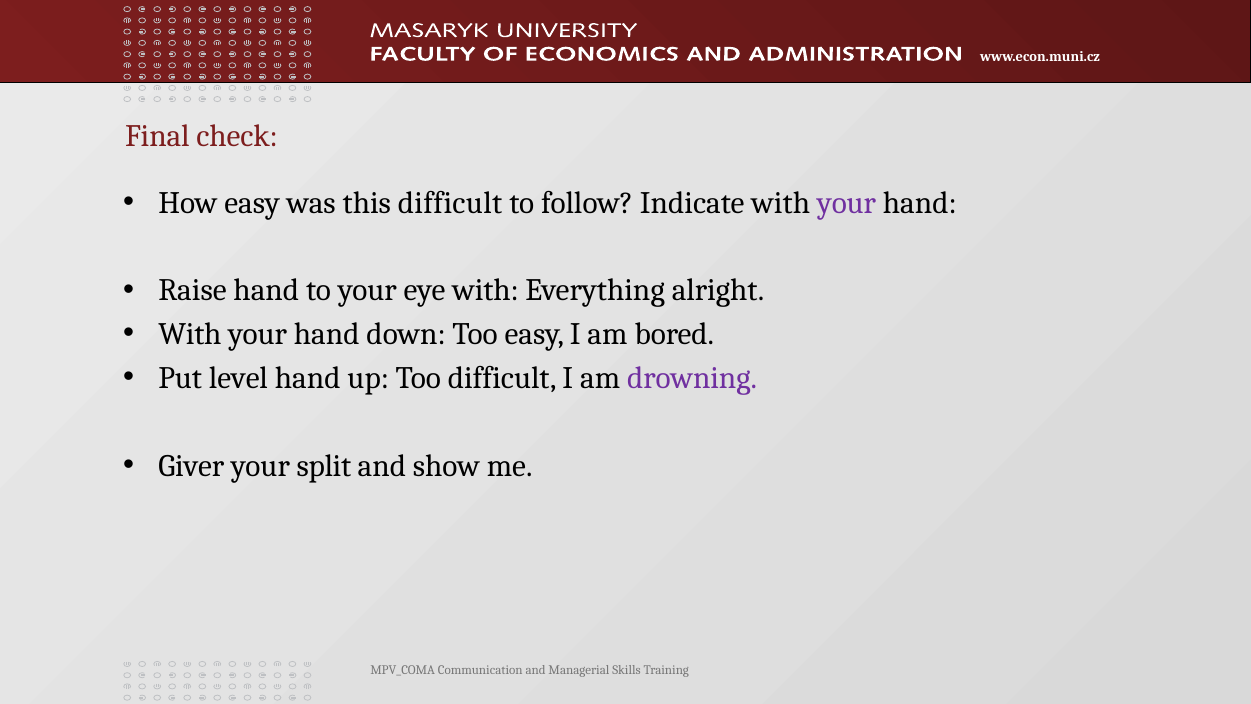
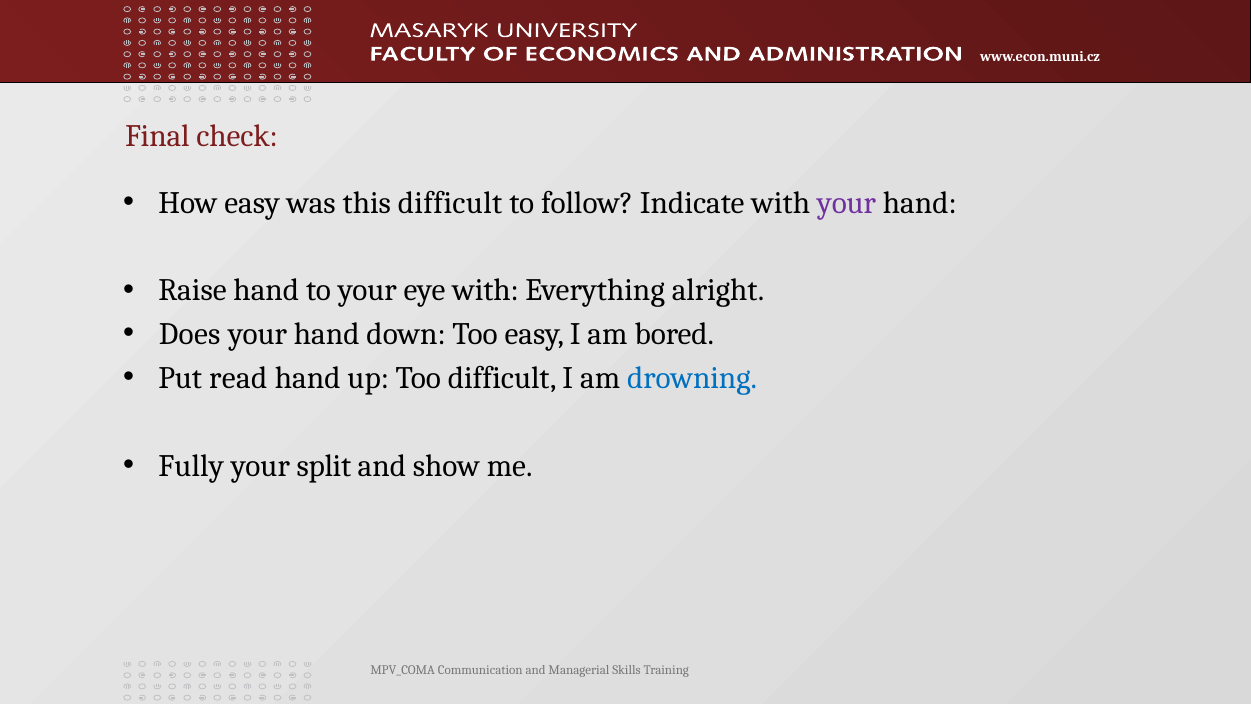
With at (190, 334): With -> Does
level: level -> read
drowning colour: purple -> blue
Giver: Giver -> Fully
